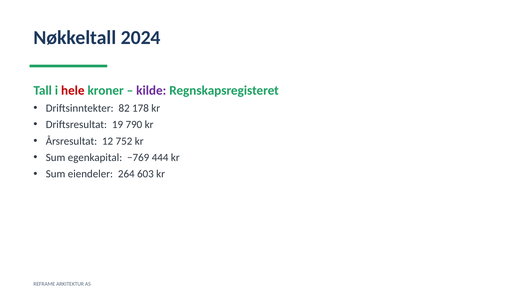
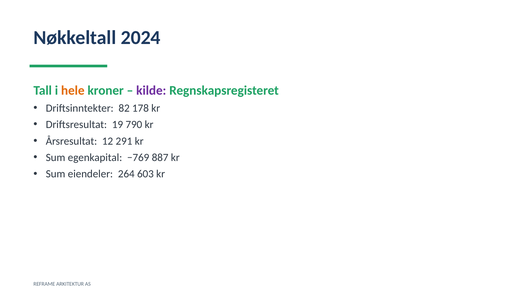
hele colour: red -> orange
752: 752 -> 291
444: 444 -> 887
